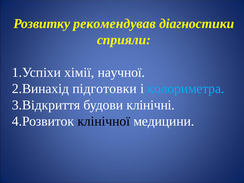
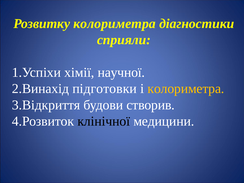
Розвитку рекомендував: рекомендував -> колориметра
колориметра at (186, 89) colour: light blue -> yellow
клінічні: клінічні -> створив
